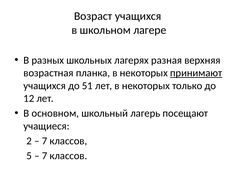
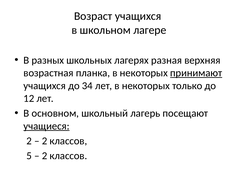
51: 51 -> 34
учащиеся underline: none -> present
7 at (45, 140): 7 -> 2
7 at (45, 155): 7 -> 2
